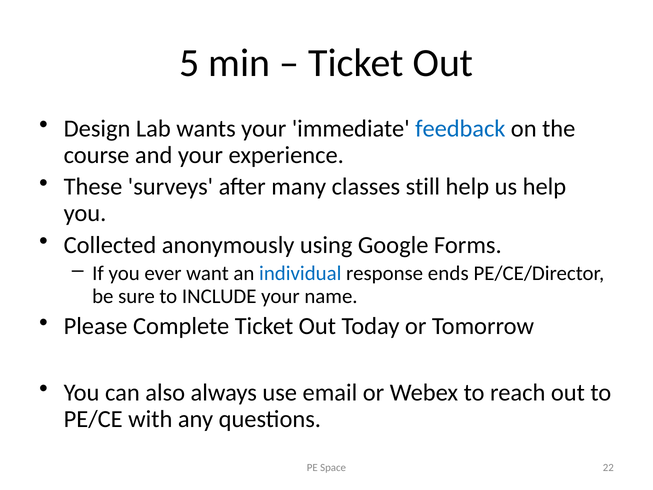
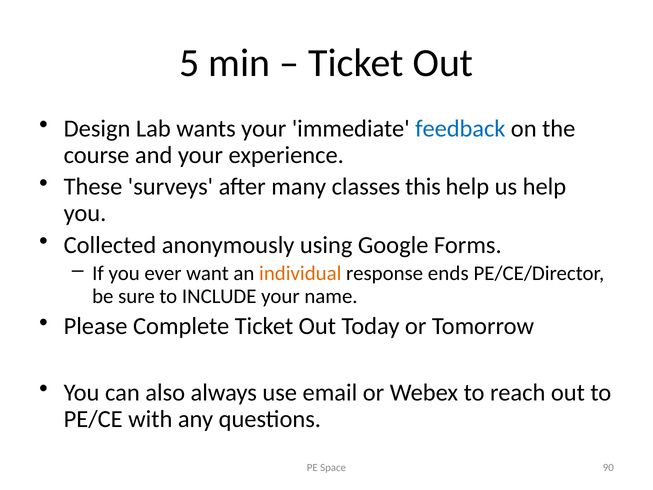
still: still -> this
individual colour: blue -> orange
22: 22 -> 90
